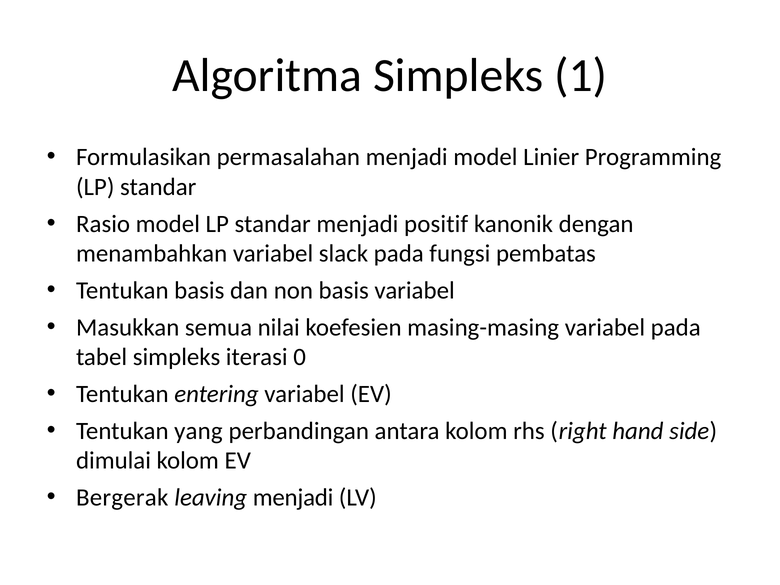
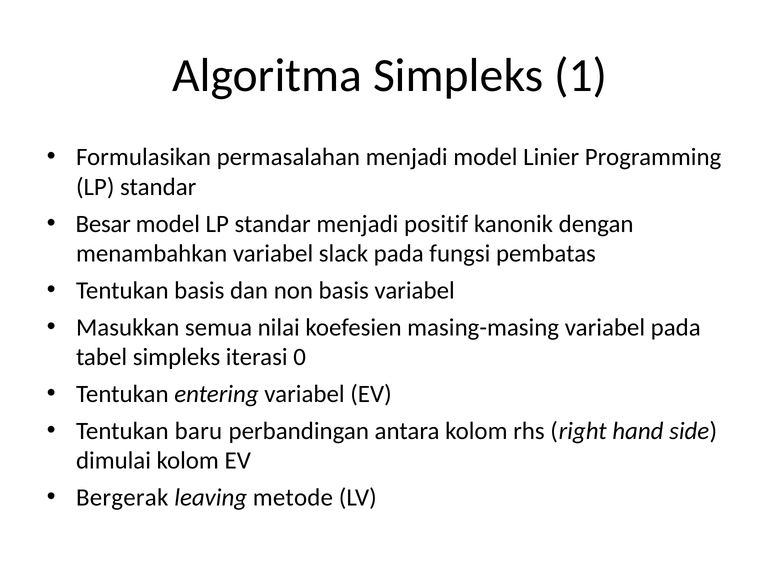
Rasio: Rasio -> Besar
yang: yang -> baru
leaving menjadi: menjadi -> metode
